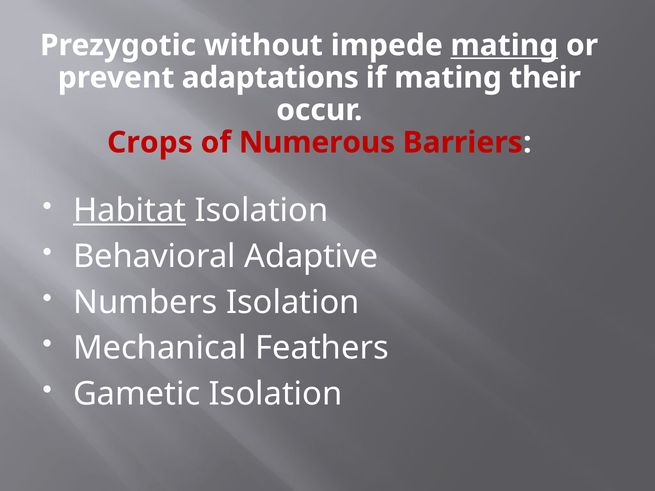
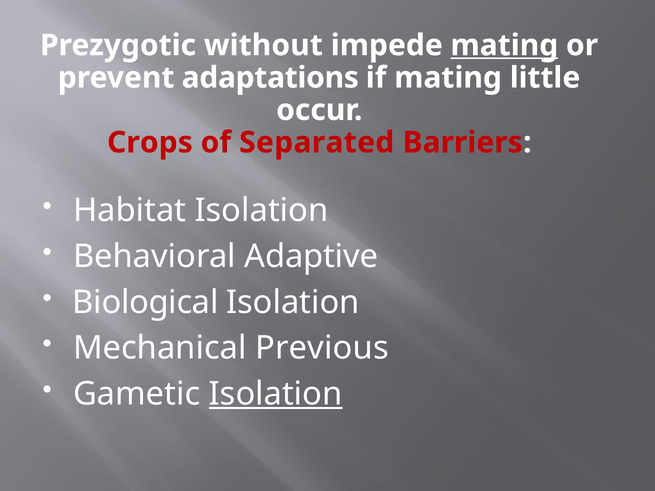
their: their -> little
Numerous: Numerous -> Separated
Habitat underline: present -> none
Numbers: Numbers -> Biological
Feathers: Feathers -> Previous
Isolation at (276, 394) underline: none -> present
